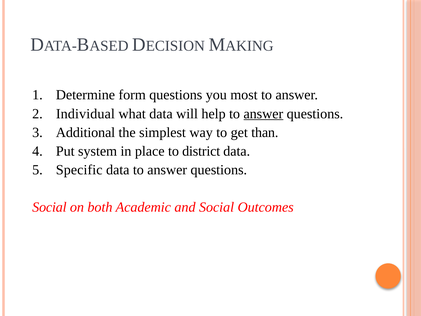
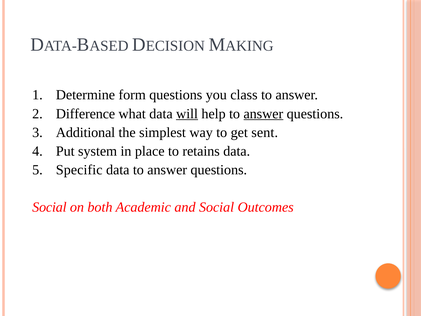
most: most -> class
Individual: Individual -> Difference
will underline: none -> present
than: than -> sent
district: district -> retains
